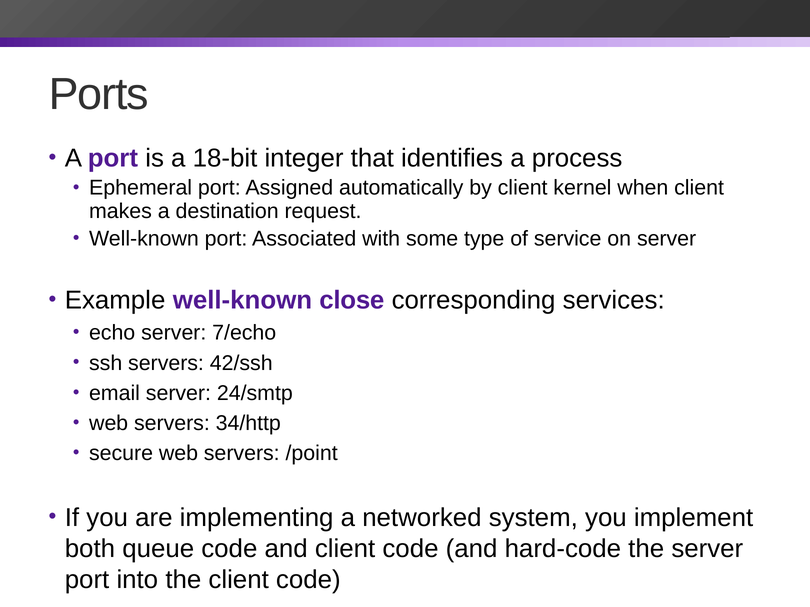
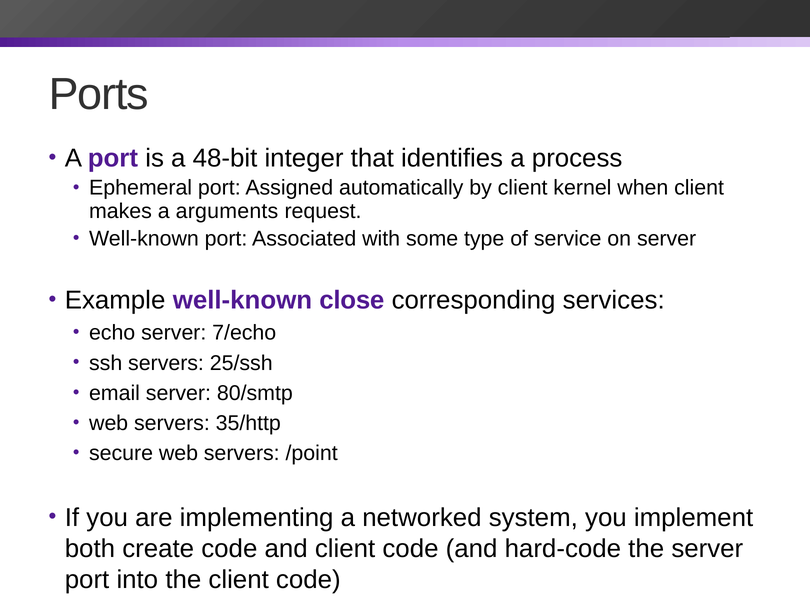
18-bit: 18-bit -> 48-bit
destination: destination -> arguments
42/ssh: 42/ssh -> 25/ssh
24/smtp: 24/smtp -> 80/smtp
34/http: 34/http -> 35/http
queue: queue -> create
